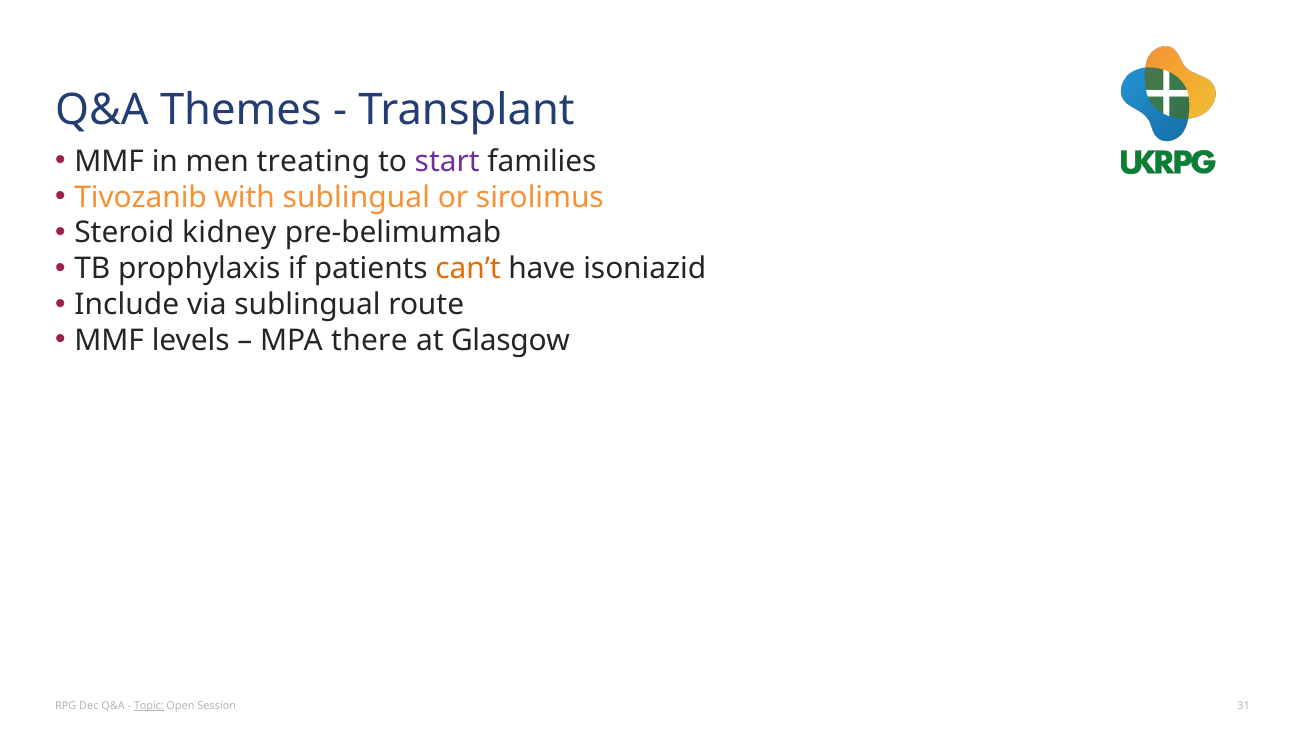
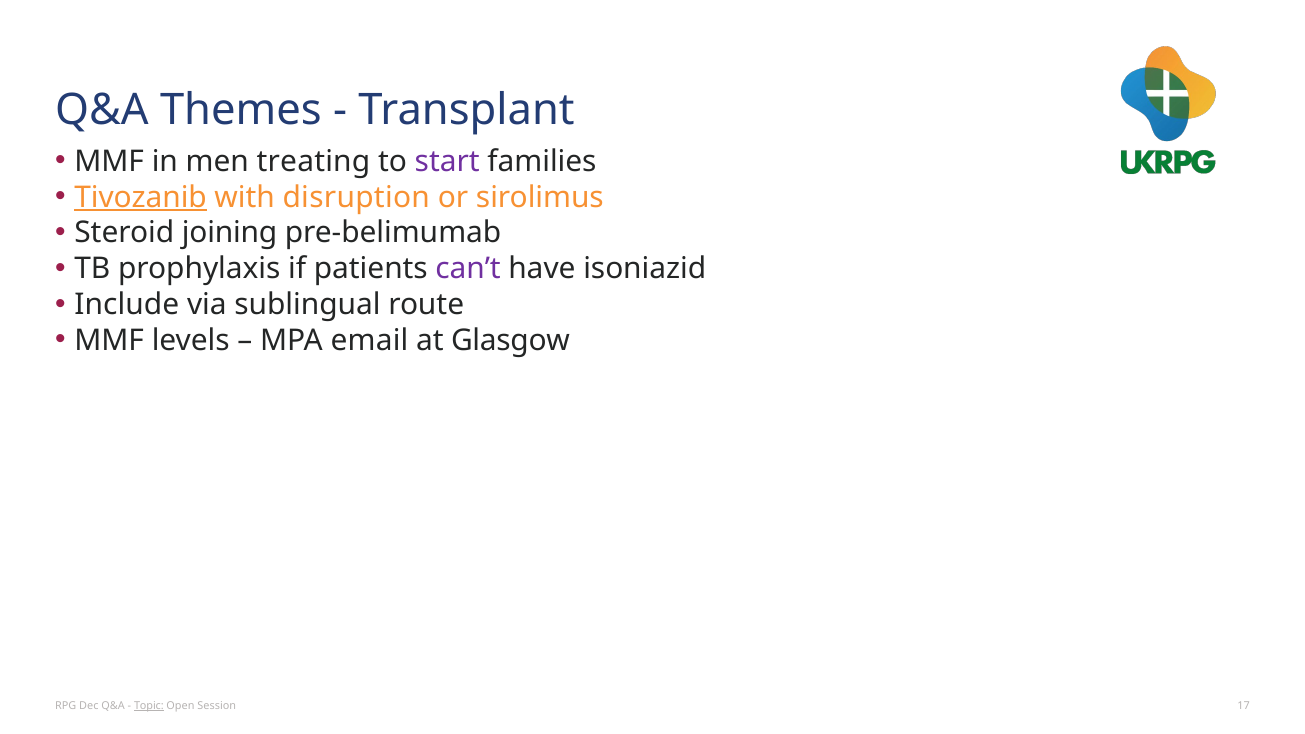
Tivozanib underline: none -> present
with sublingual: sublingual -> disruption
kidney: kidney -> joining
can’t colour: orange -> purple
there: there -> email
31: 31 -> 17
